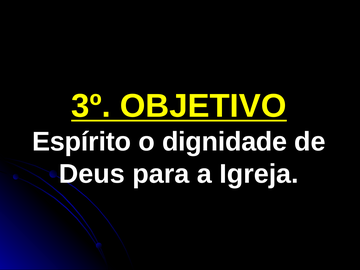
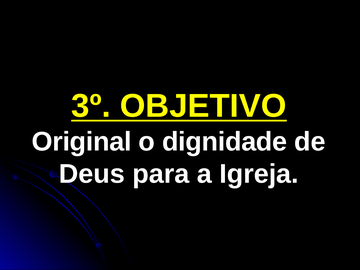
Espírito: Espírito -> Original
